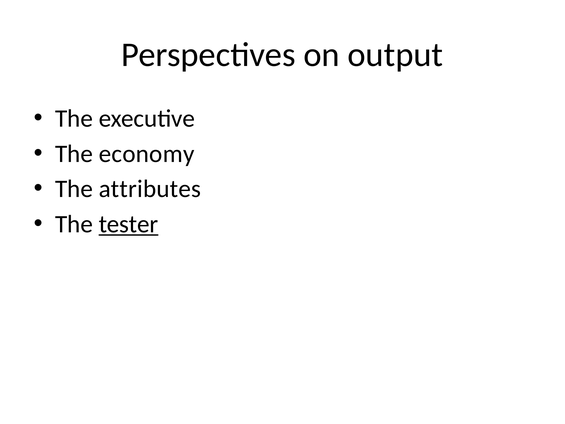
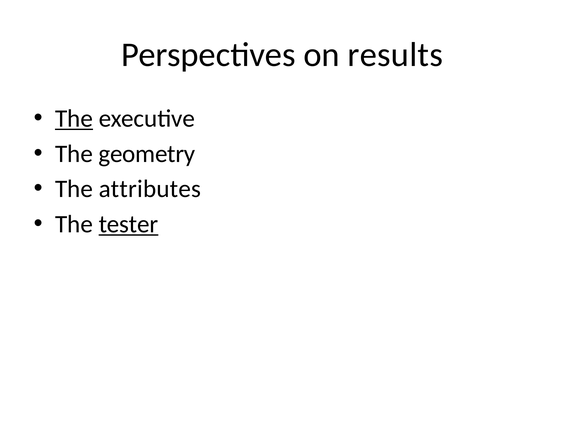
output: output -> results
The at (74, 119) underline: none -> present
economy: economy -> geometry
